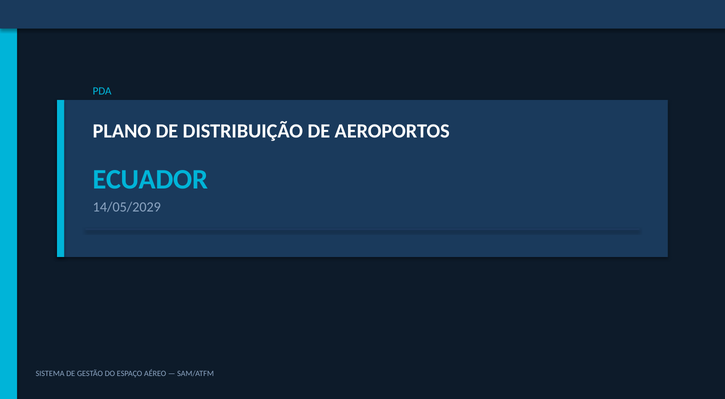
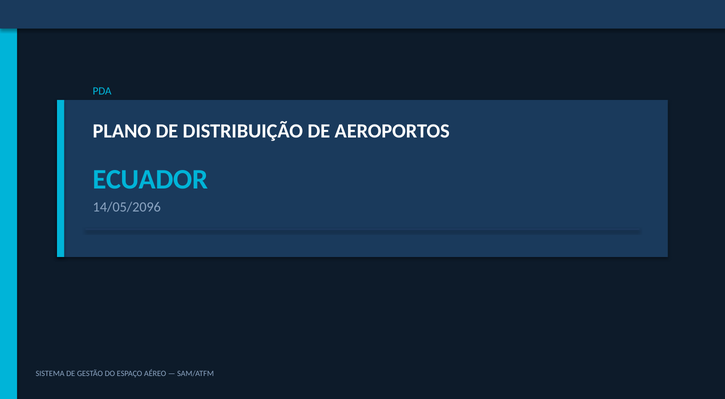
14/05/2029: 14/05/2029 -> 14/05/2096
